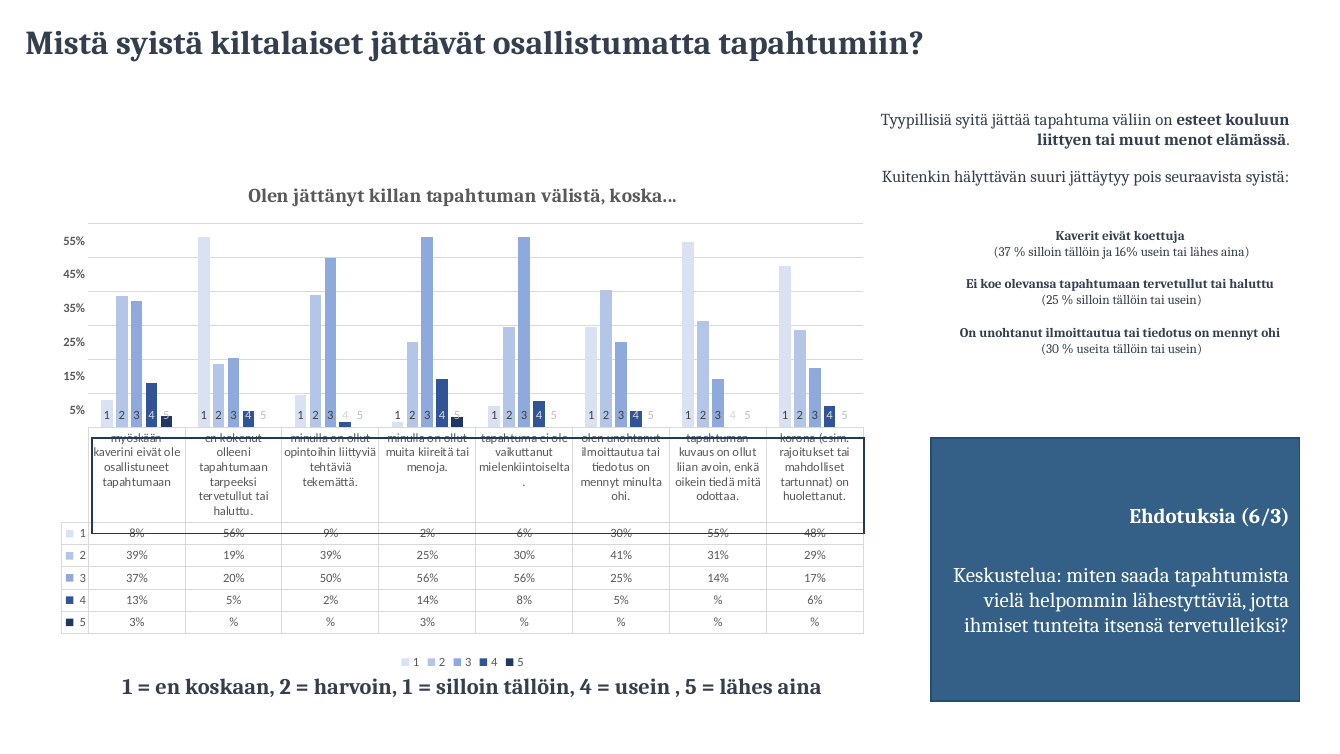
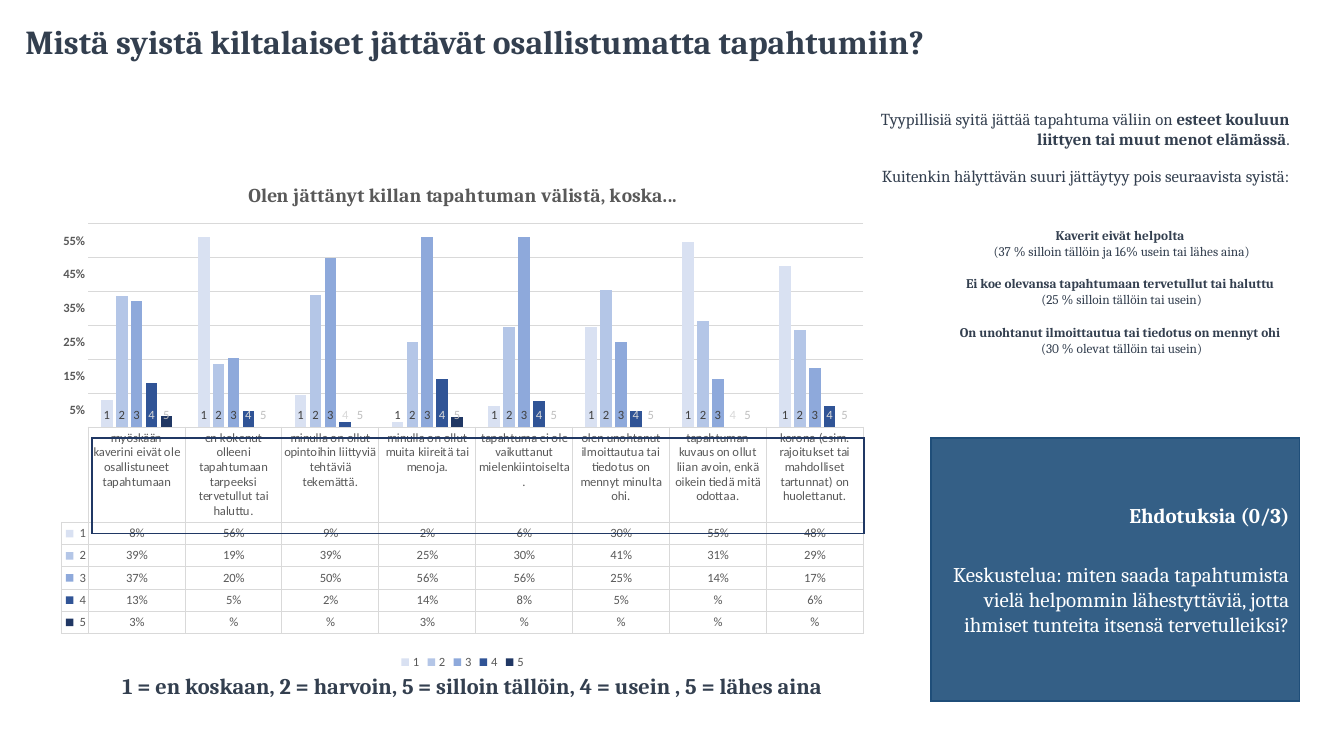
koettuja: koettuja -> helpolta
useita: useita -> olevat
6/3: 6/3 -> 0/3
harvoin 1: 1 -> 5
